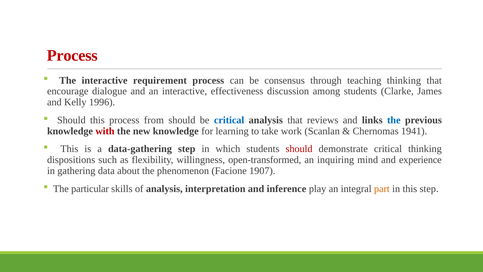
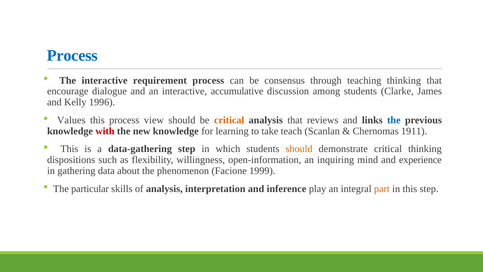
Process at (72, 55) colour: red -> blue
effectiveness: effectiveness -> accumulative
Should at (71, 120): Should -> Values
from: from -> view
critical at (229, 120) colour: blue -> orange
work: work -> teach
1941: 1941 -> 1911
should at (299, 149) colour: red -> orange
open-transformed: open-transformed -> open-information
1907: 1907 -> 1999
